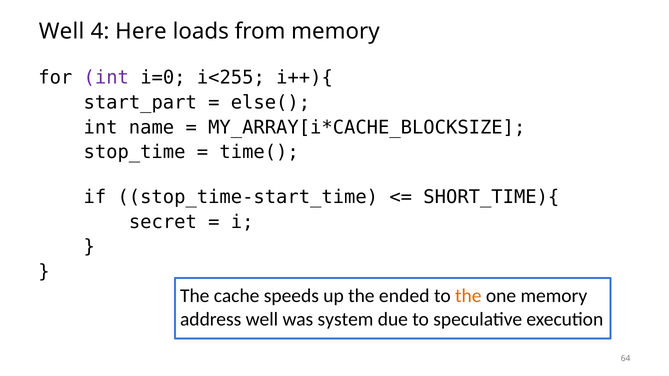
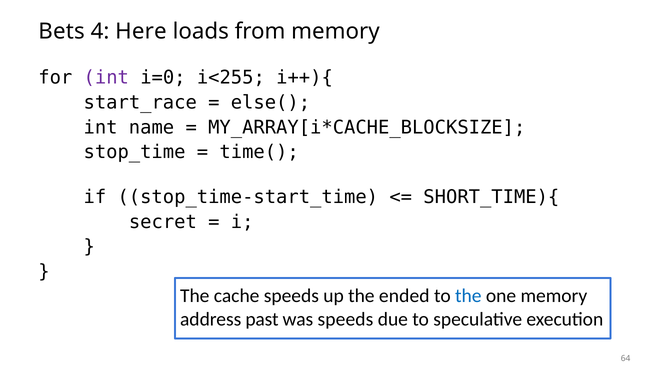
Well at (62, 31): Well -> Bets
start_part: start_part -> start_race
the at (468, 296) colour: orange -> blue
address well: well -> past
was system: system -> speeds
